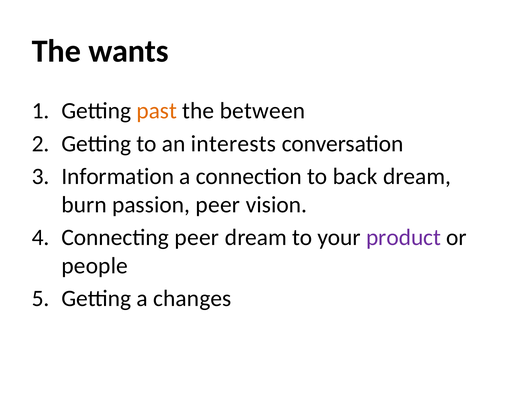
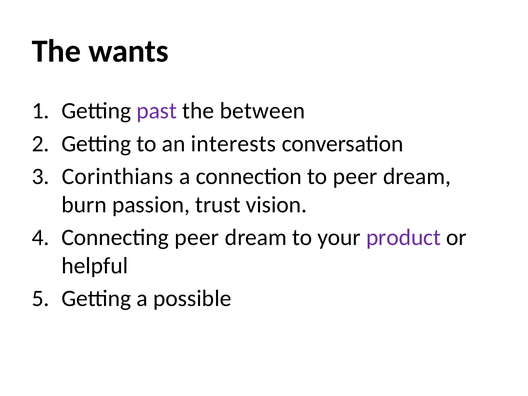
past colour: orange -> purple
Information: Information -> Corinthians
to back: back -> peer
passion peer: peer -> trust
people: people -> helpful
changes: changes -> possible
